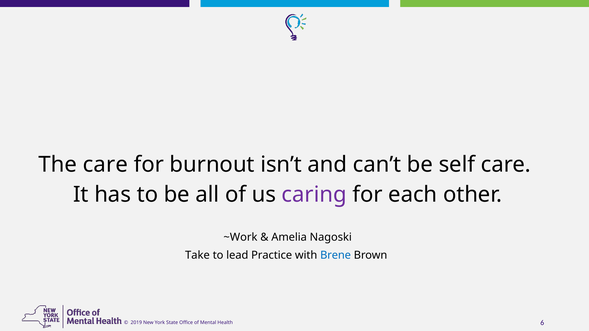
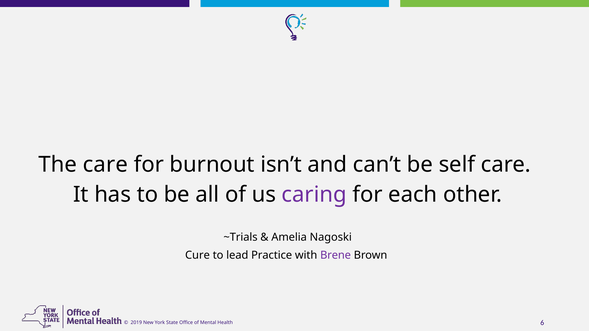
~Work: ~Work -> ~Trials
Take: Take -> Cure
Brene colour: blue -> purple
